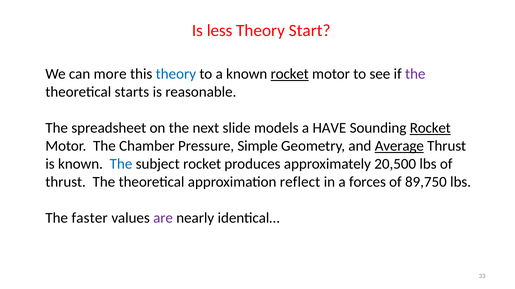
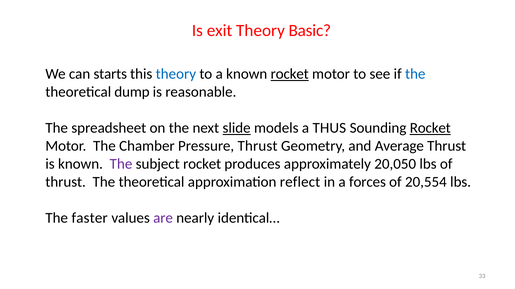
less: less -> exit
Start: Start -> Basic
more: more -> starts
the at (415, 74) colour: purple -> blue
starts: starts -> dump
slide underline: none -> present
HAVE: HAVE -> THUS
Pressure Simple: Simple -> Thrust
Average underline: present -> none
The at (121, 164) colour: blue -> purple
20,500: 20,500 -> 20,050
89,750: 89,750 -> 20,554
